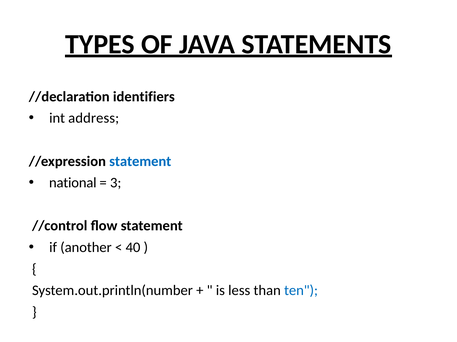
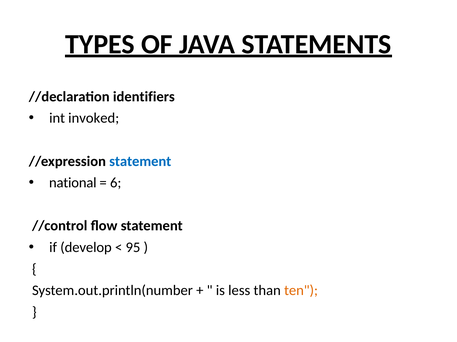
address: address -> invoked
3: 3 -> 6
another: another -> develop
40: 40 -> 95
ten colour: blue -> orange
